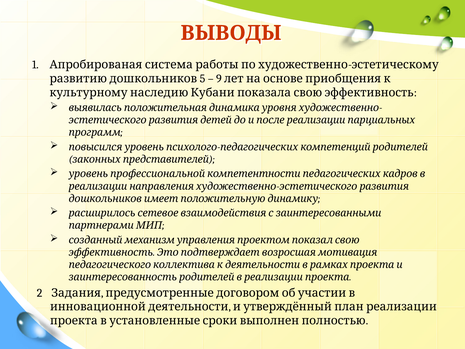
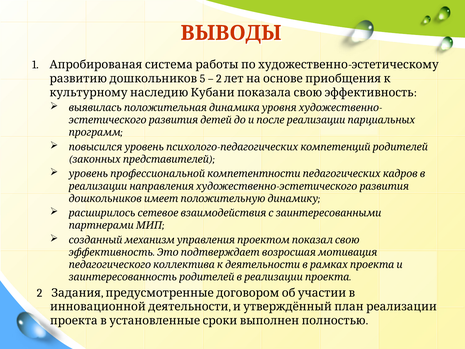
9 at (219, 79): 9 -> 2
